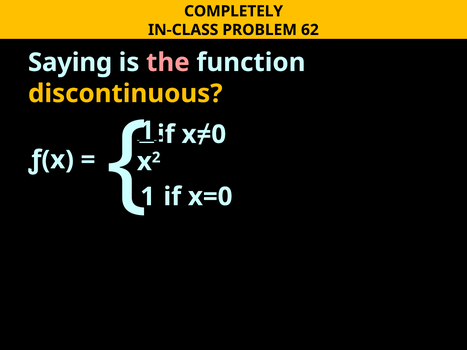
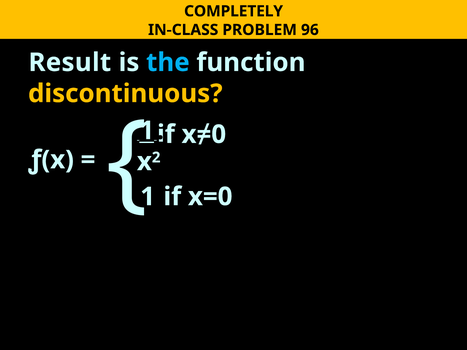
62: 62 -> 96
Saying: Saying -> Result
the colour: pink -> light blue
